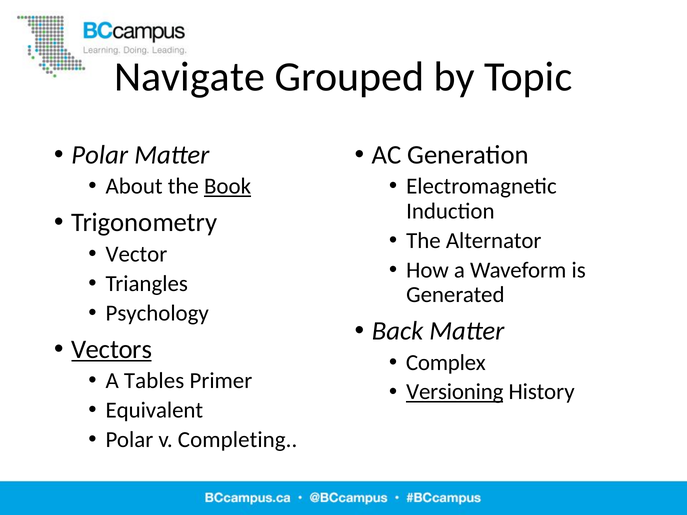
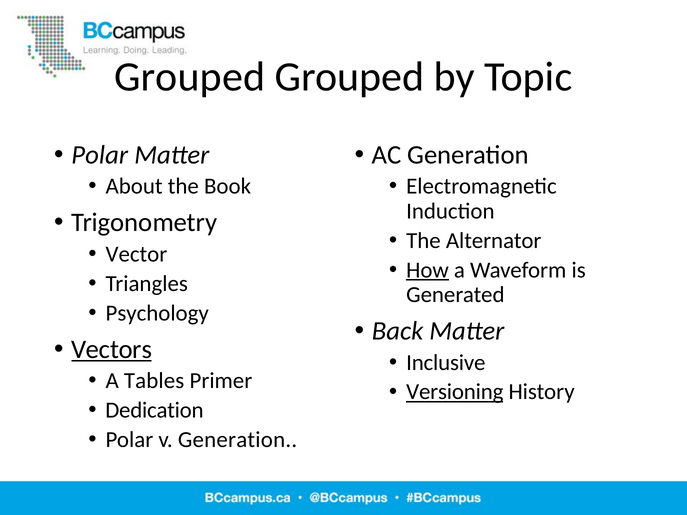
Navigate at (190, 77): Navigate -> Grouped
Book underline: present -> none
How underline: none -> present
Complex: Complex -> Inclusive
Equivalent: Equivalent -> Dedication
v Completing: Completing -> Generation
